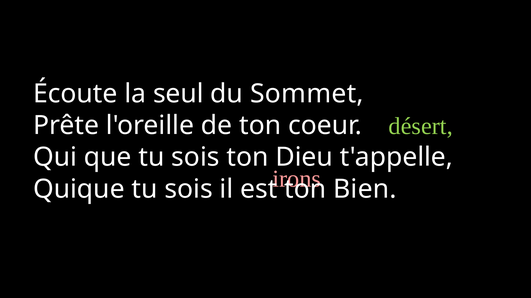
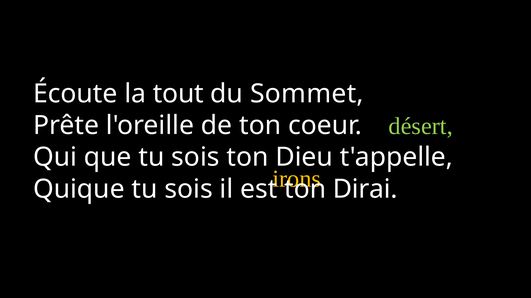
seul: seul -> tout
irons at (297, 179) colour: pink -> yellow
Bien: Bien -> Dirai
